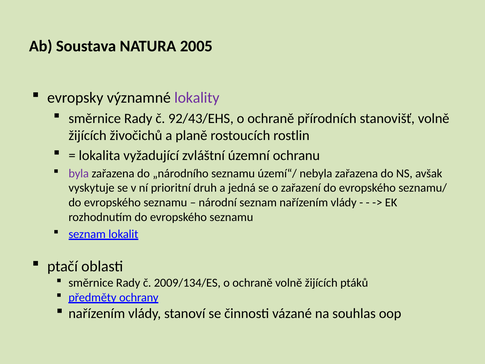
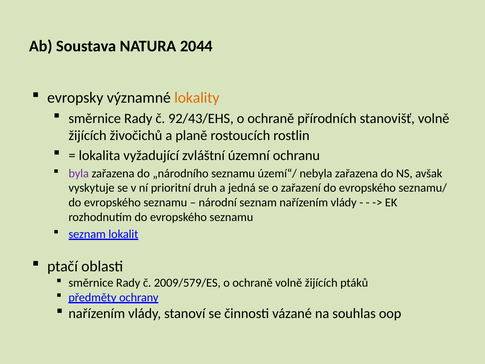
2005: 2005 -> 2044
lokality colour: purple -> orange
2009/134/ES: 2009/134/ES -> 2009/579/ES
